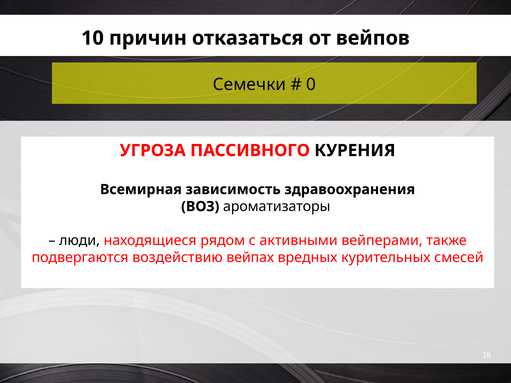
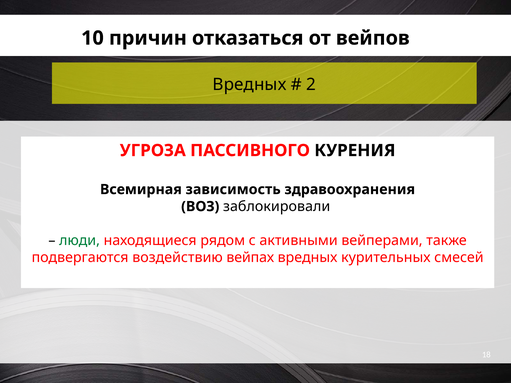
Семечки at (249, 84): Семечки -> Вредных
0: 0 -> 2
ароматизаторы: ароматизаторы -> заблокировали
люди colour: black -> green
